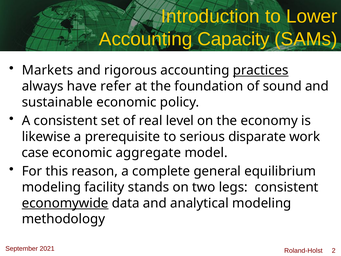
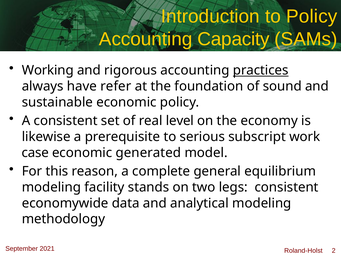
to Lower: Lower -> Policy
Markets: Markets -> Working
disparate: disparate -> subscript
aggregate: aggregate -> generated
economywide underline: present -> none
